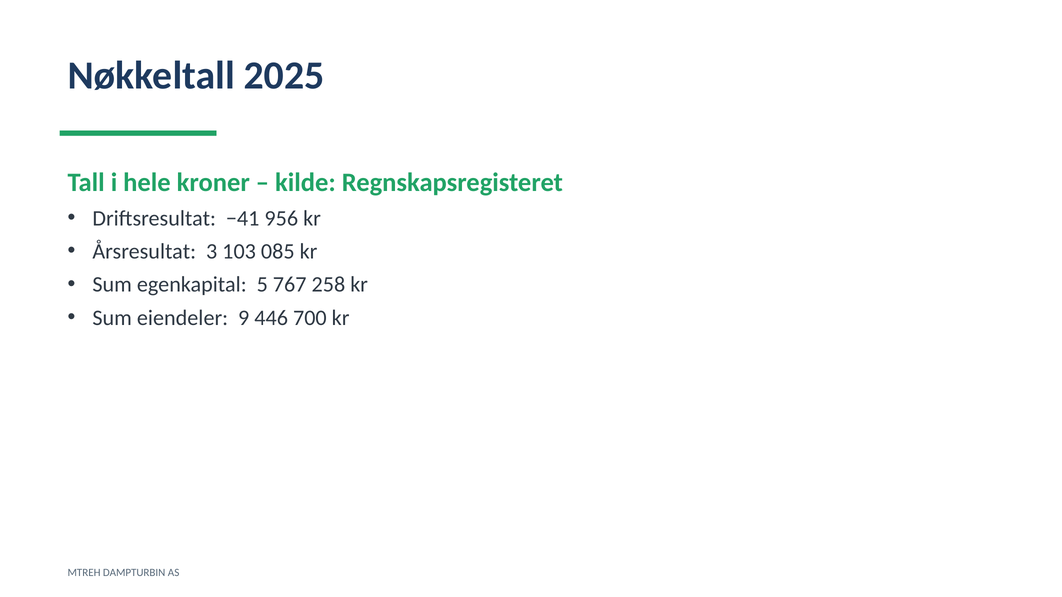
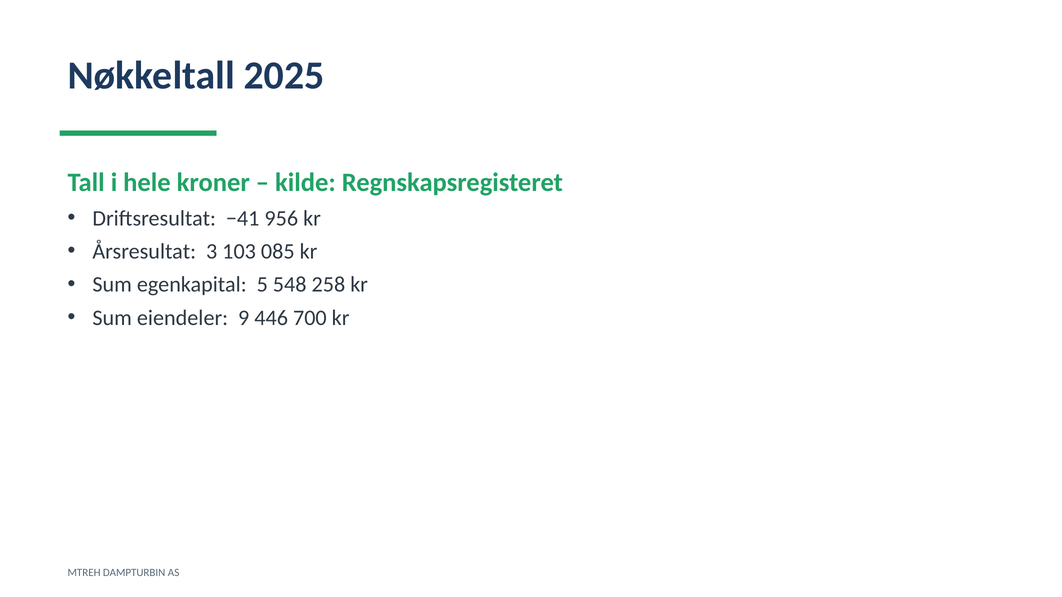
767: 767 -> 548
